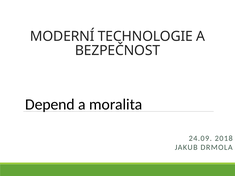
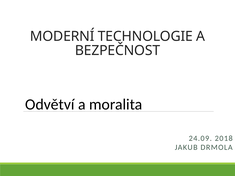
Depend: Depend -> Odvětví
